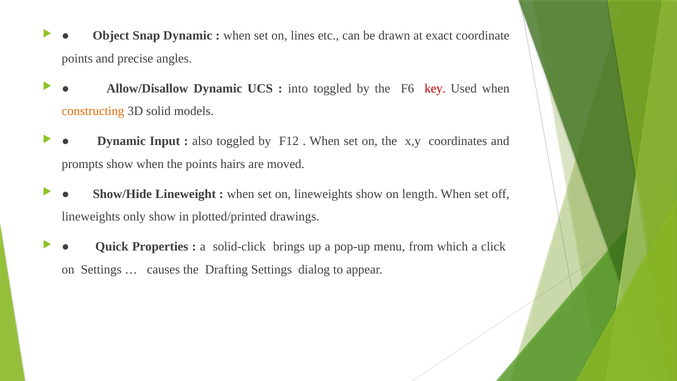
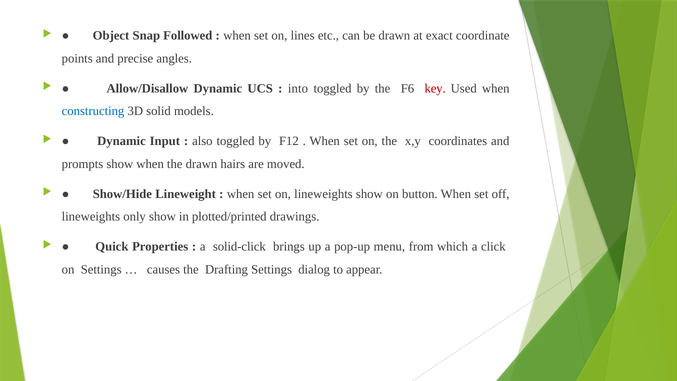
Snap Dynamic: Dynamic -> Followed
constructing colour: orange -> blue
the points: points -> drawn
length: length -> button
